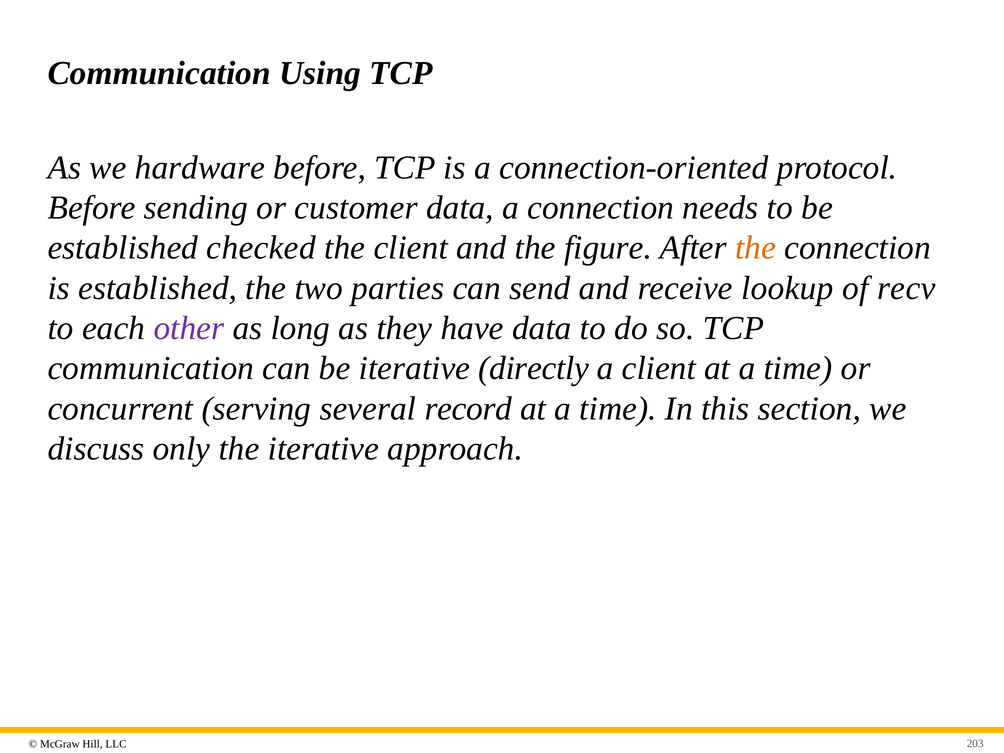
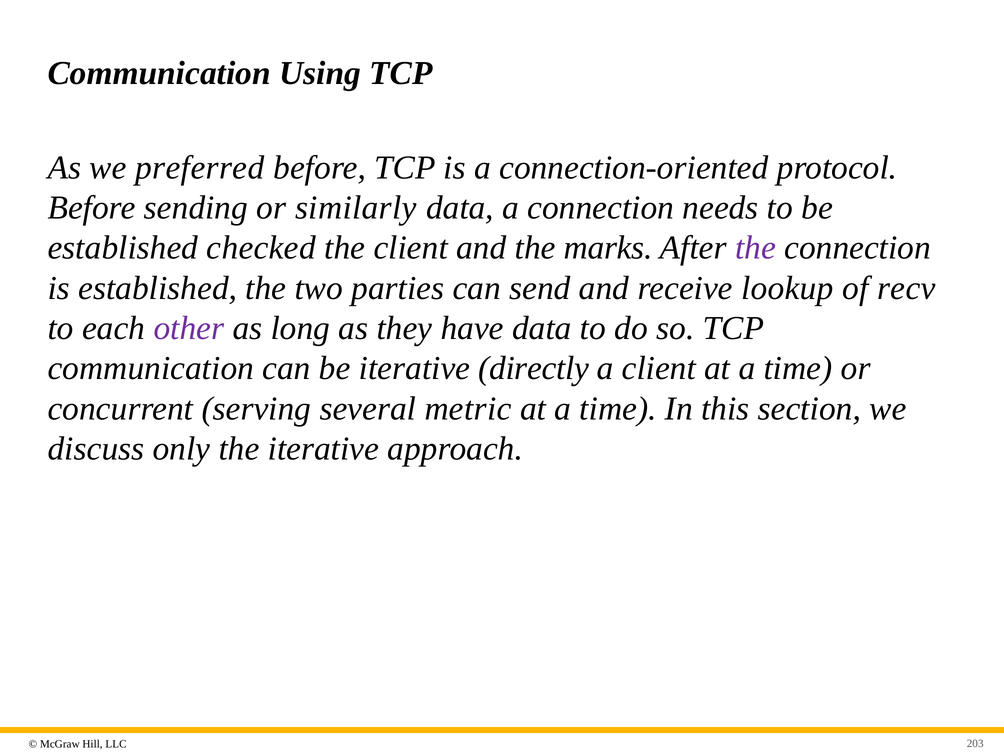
hardware: hardware -> preferred
customer: customer -> similarly
figure: figure -> marks
the at (756, 248) colour: orange -> purple
record: record -> metric
